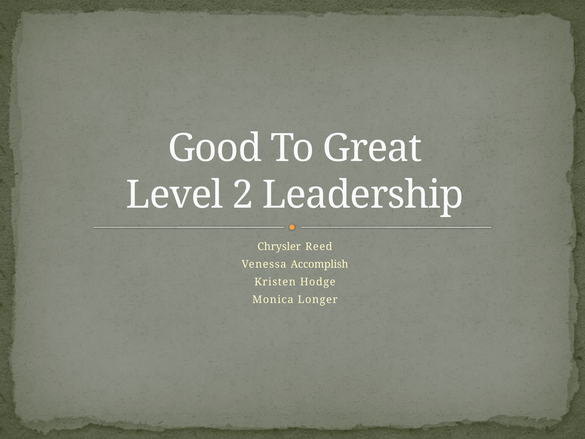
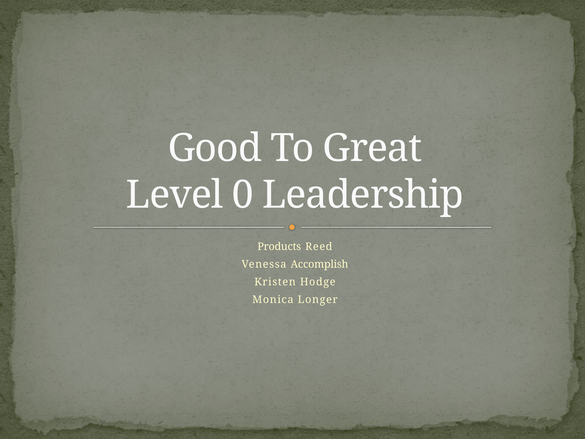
2: 2 -> 0
Chrysler: Chrysler -> Products
